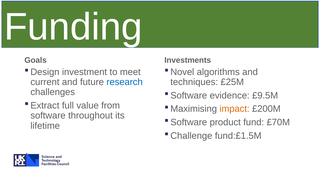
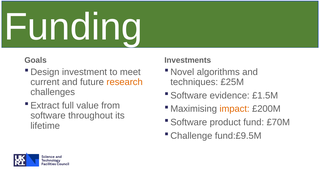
research colour: blue -> orange
£9.5M: £9.5M -> £1.5M
fund:£1.5M: fund:£1.5M -> fund:£9.5M
